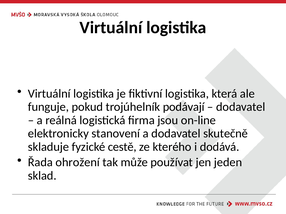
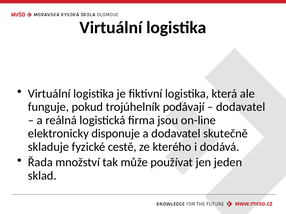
stanovení: stanovení -> disponuje
ohrožení: ohrožení -> množství
